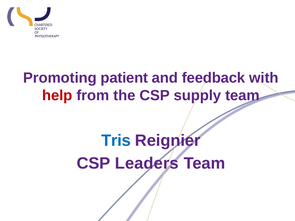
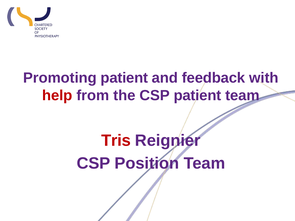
CSP supply: supply -> patient
Tris colour: blue -> red
Leaders: Leaders -> Position
